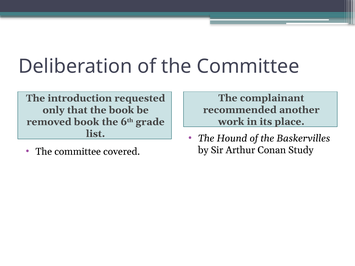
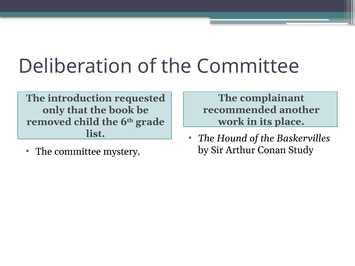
removed book: book -> child
covered: covered -> mystery
